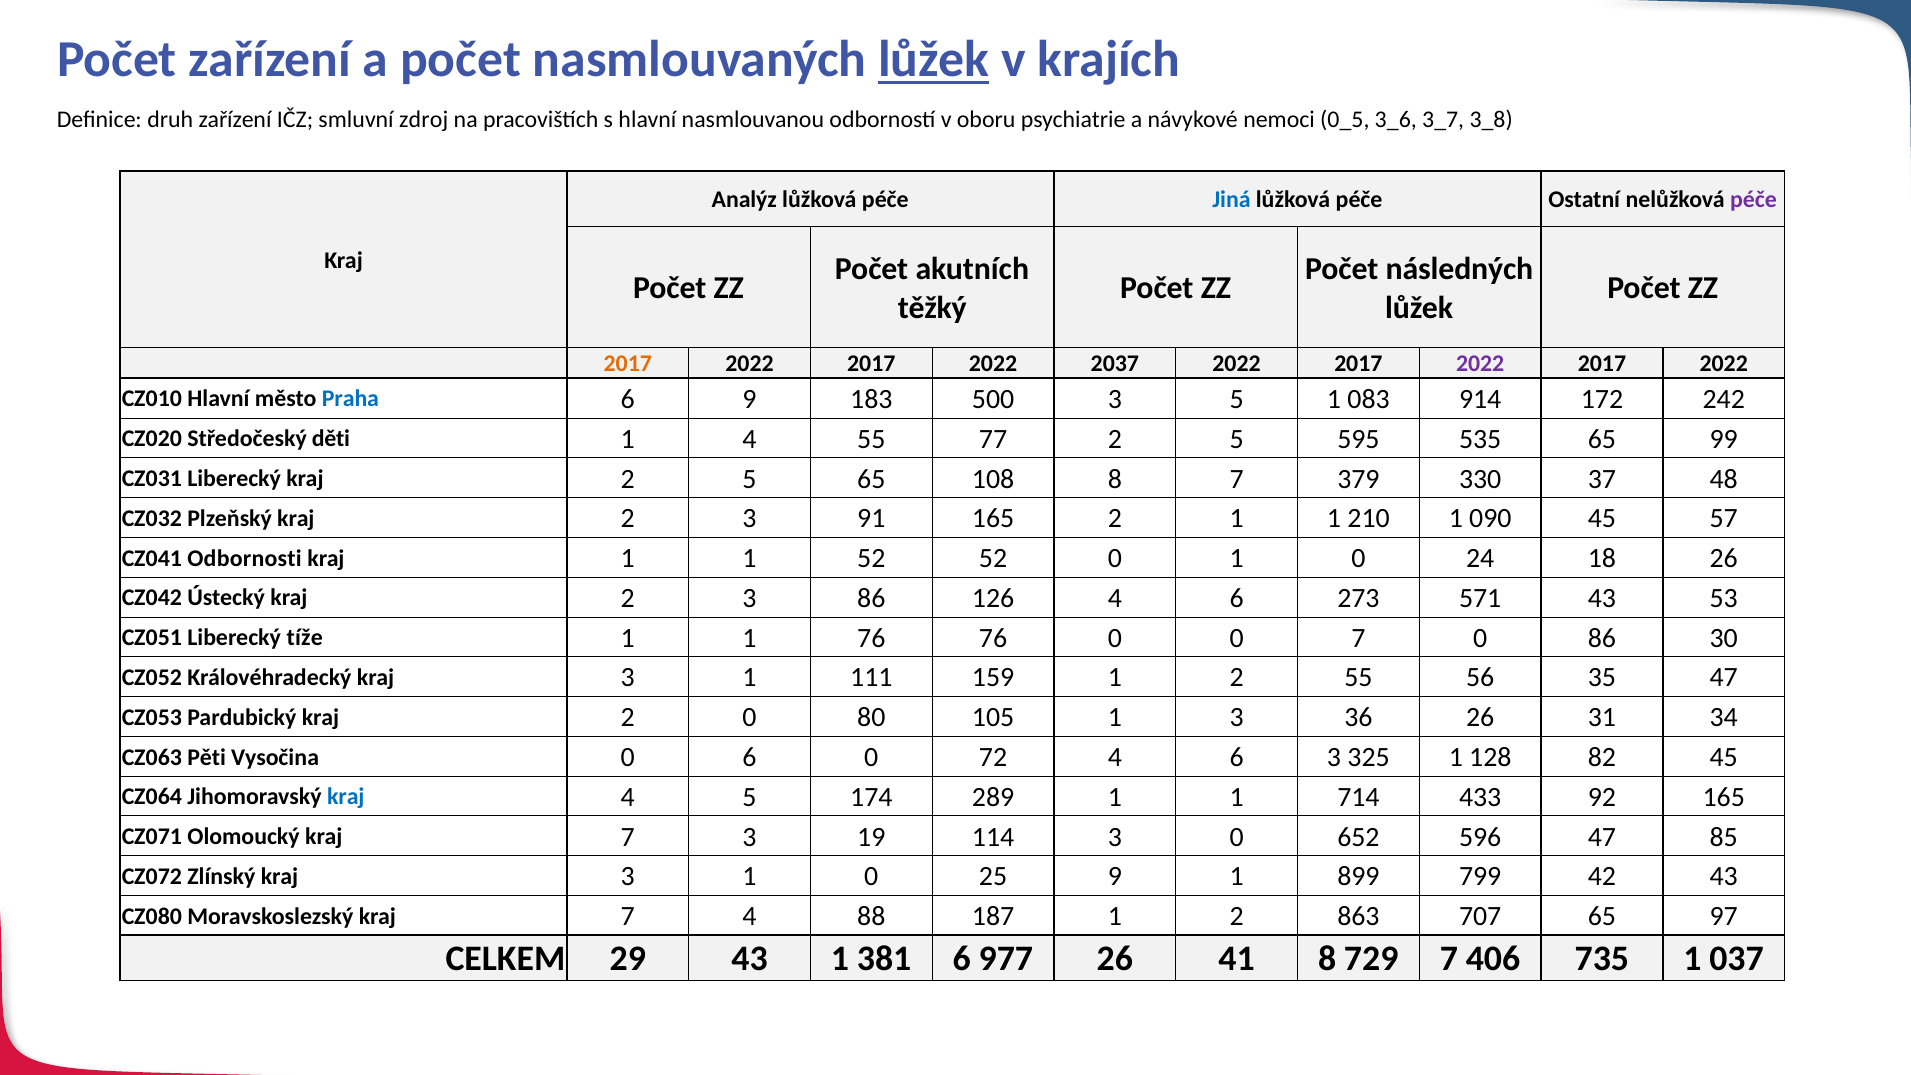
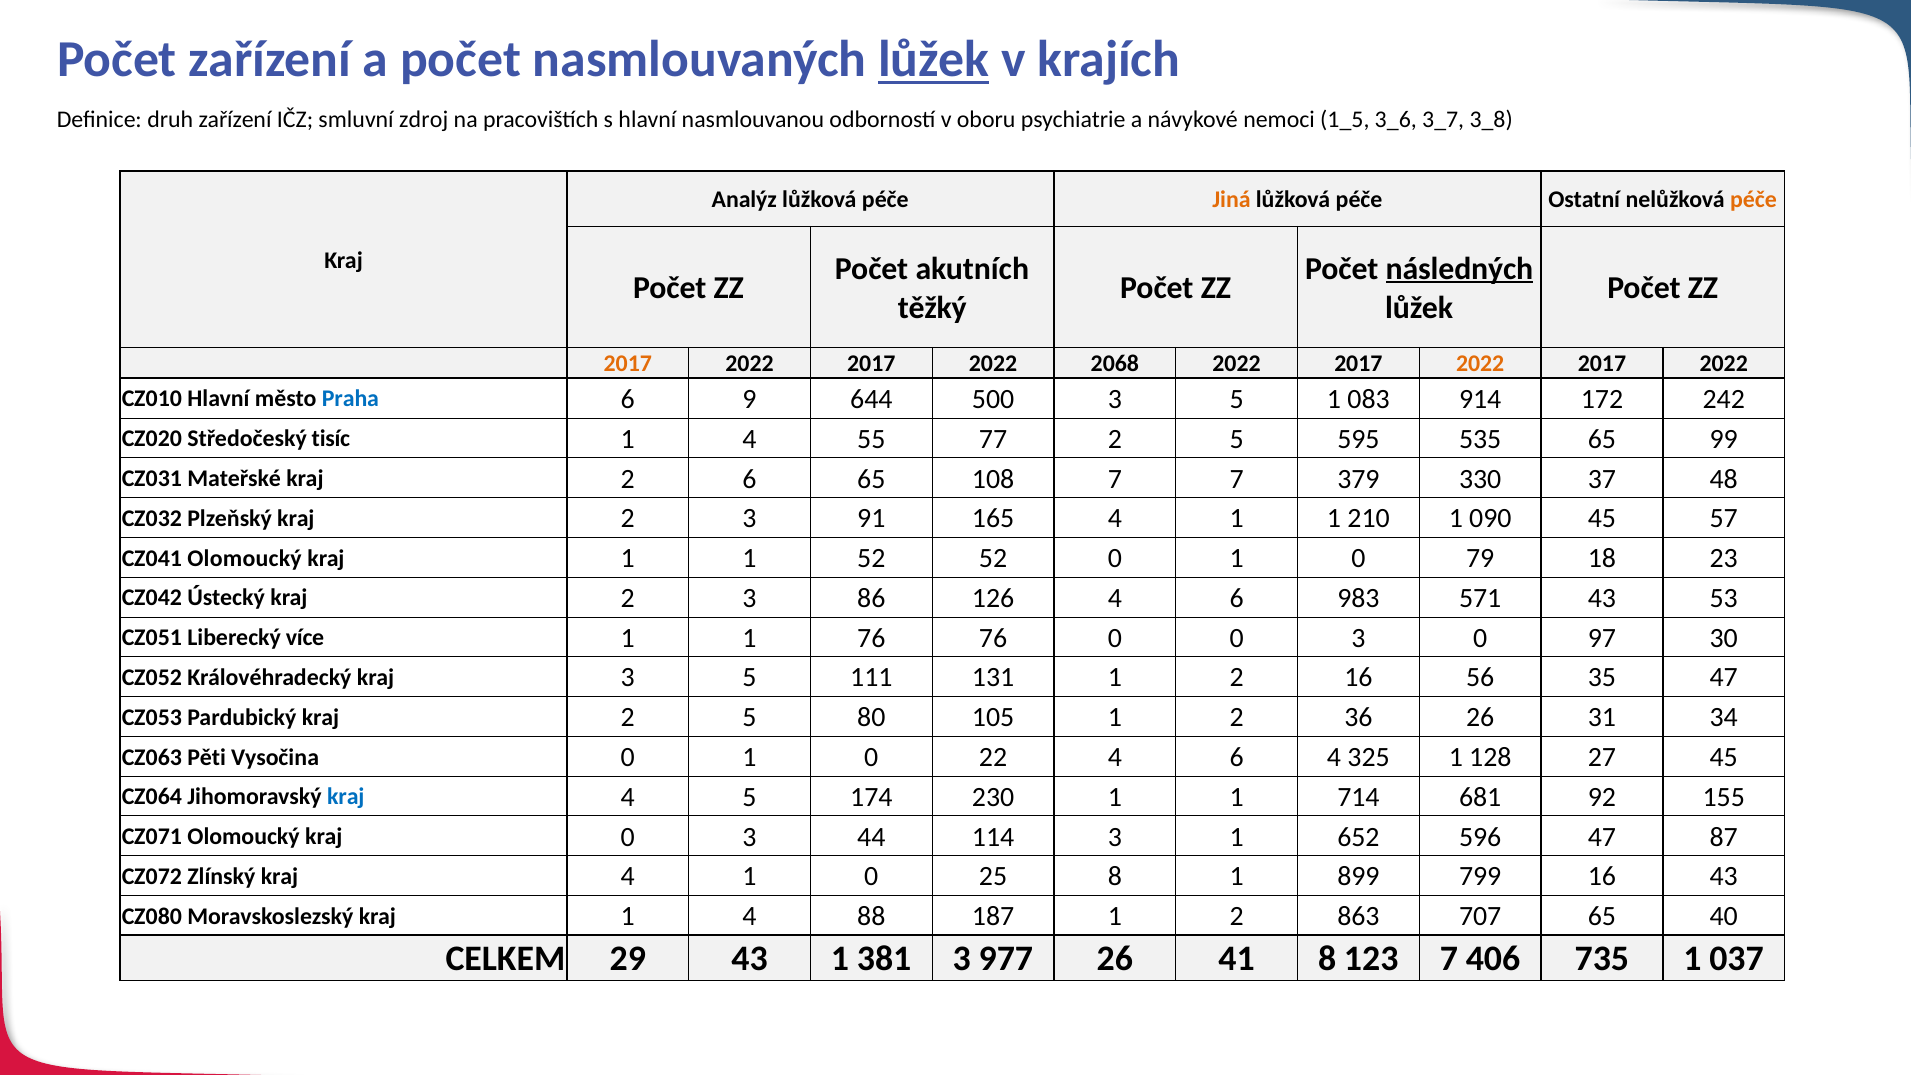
0_5: 0_5 -> 1_5
Jiná colour: blue -> orange
péče at (1754, 200) colour: purple -> orange
následných underline: none -> present
2037: 2037 -> 2068
2022 at (1480, 364) colour: purple -> orange
183: 183 -> 644
děti: děti -> tisíc
CZ031 Liberecký: Liberecký -> Mateřské
kraj 2 5: 5 -> 6
108 8: 8 -> 7
165 2: 2 -> 4
CZ041 Odbornosti: Odbornosti -> Olomoucký
24: 24 -> 79
18 26: 26 -> 23
273: 273 -> 983
tíže: tíže -> více
0 0 7: 7 -> 3
0 86: 86 -> 97
Královéhradecký kraj 3 1: 1 -> 5
159: 159 -> 131
2 55: 55 -> 16
kraj 2 0: 0 -> 5
105 1 3: 3 -> 2
Vysočina 0 6: 6 -> 1
72: 72 -> 22
6 3: 3 -> 4
82: 82 -> 27
289: 289 -> 230
433: 433 -> 681
92 165: 165 -> 155
Olomoucký kraj 7: 7 -> 0
19: 19 -> 44
3 0: 0 -> 1
85: 85 -> 87
Zlínský kraj 3: 3 -> 4
25 9: 9 -> 8
799 42: 42 -> 16
Moravskoslezský kraj 7: 7 -> 1
97: 97 -> 40
381 6: 6 -> 3
729: 729 -> 123
